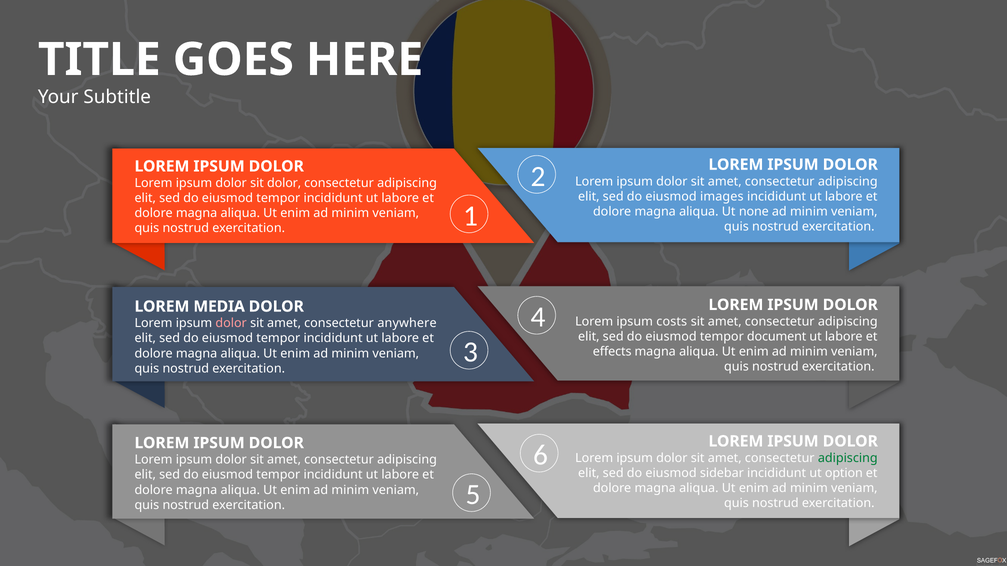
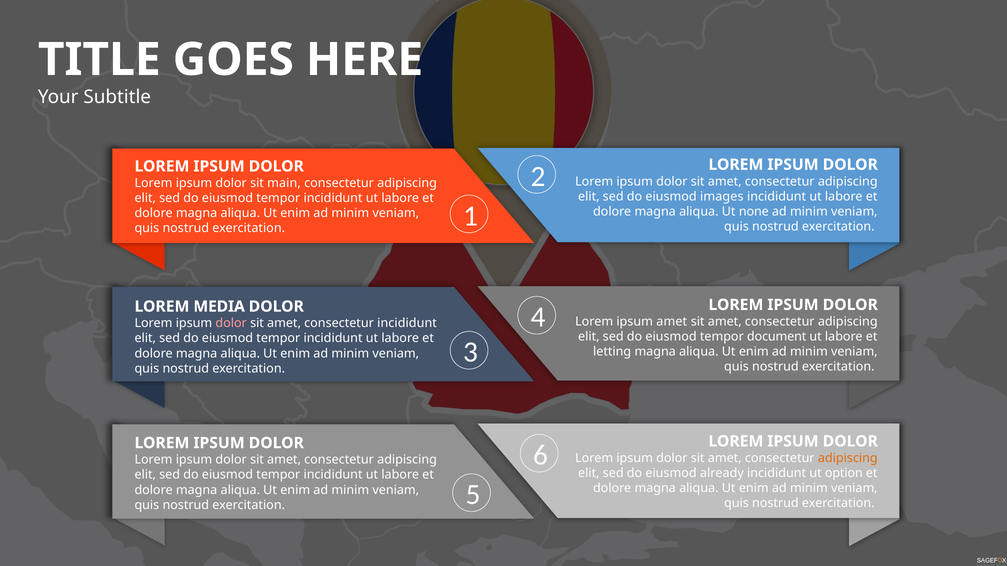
sit dolor: dolor -> main
ipsum costs: costs -> amet
consectetur anywhere: anywhere -> incididunt
effects: effects -> letting
adipiscing at (848, 458) colour: green -> orange
sidebar: sidebar -> already
